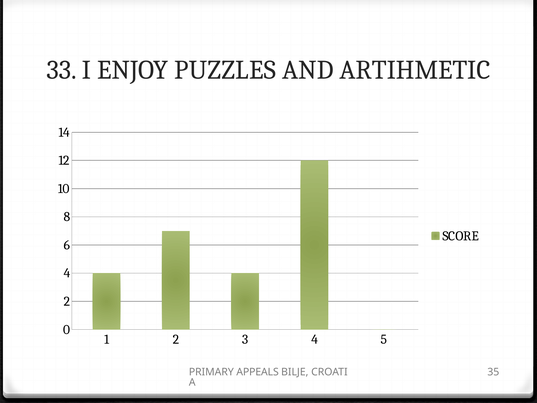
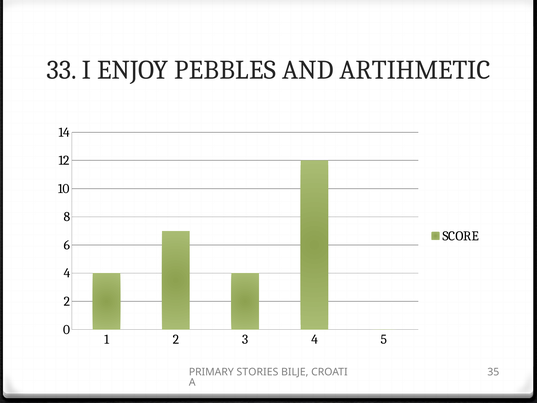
PUZZLES: PUZZLES -> PEBBLES
APPEALS: APPEALS -> STORIES
